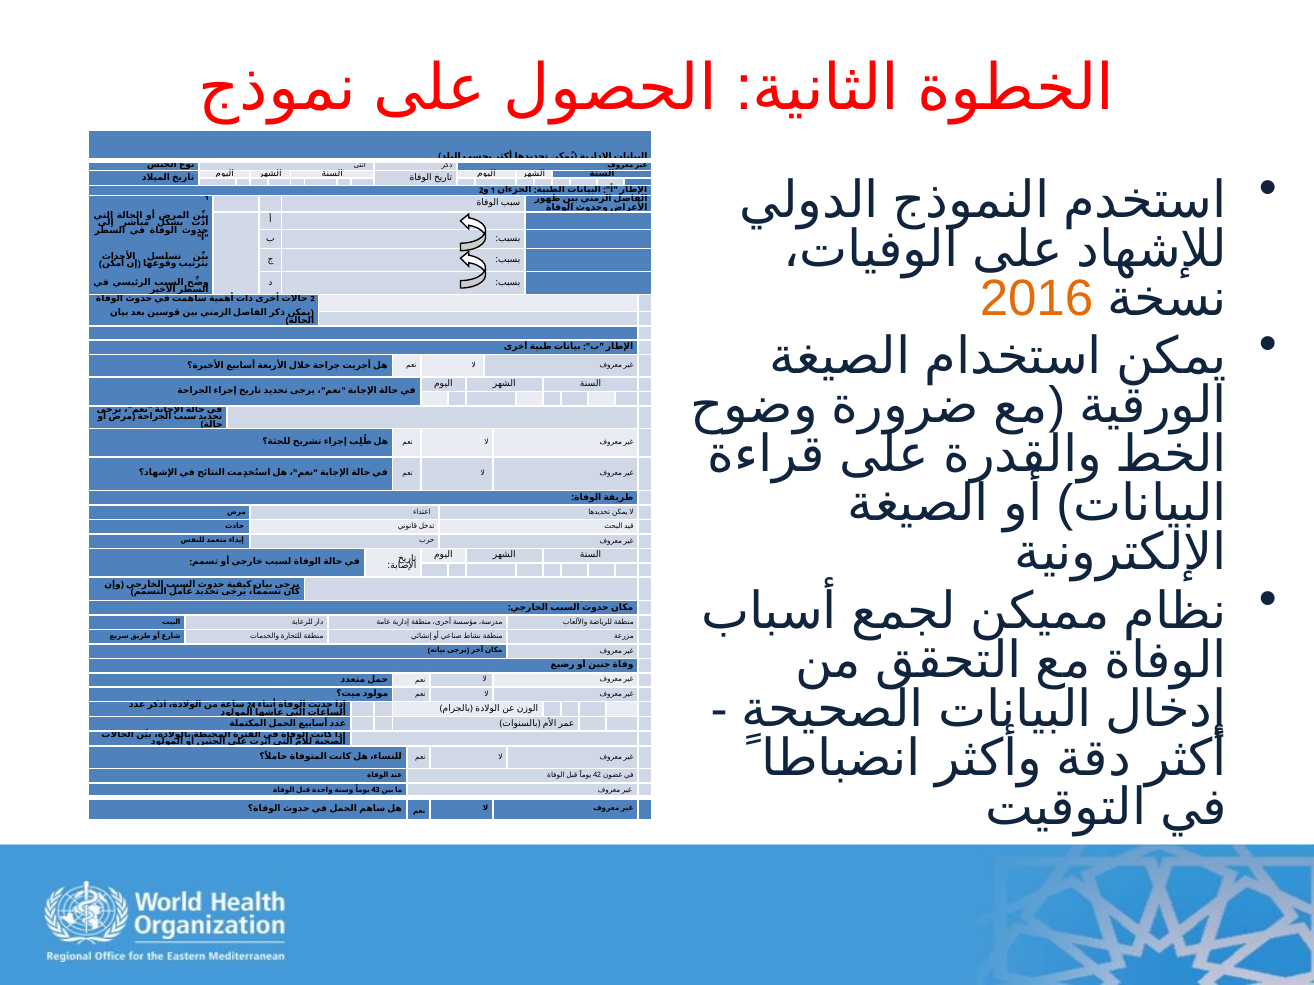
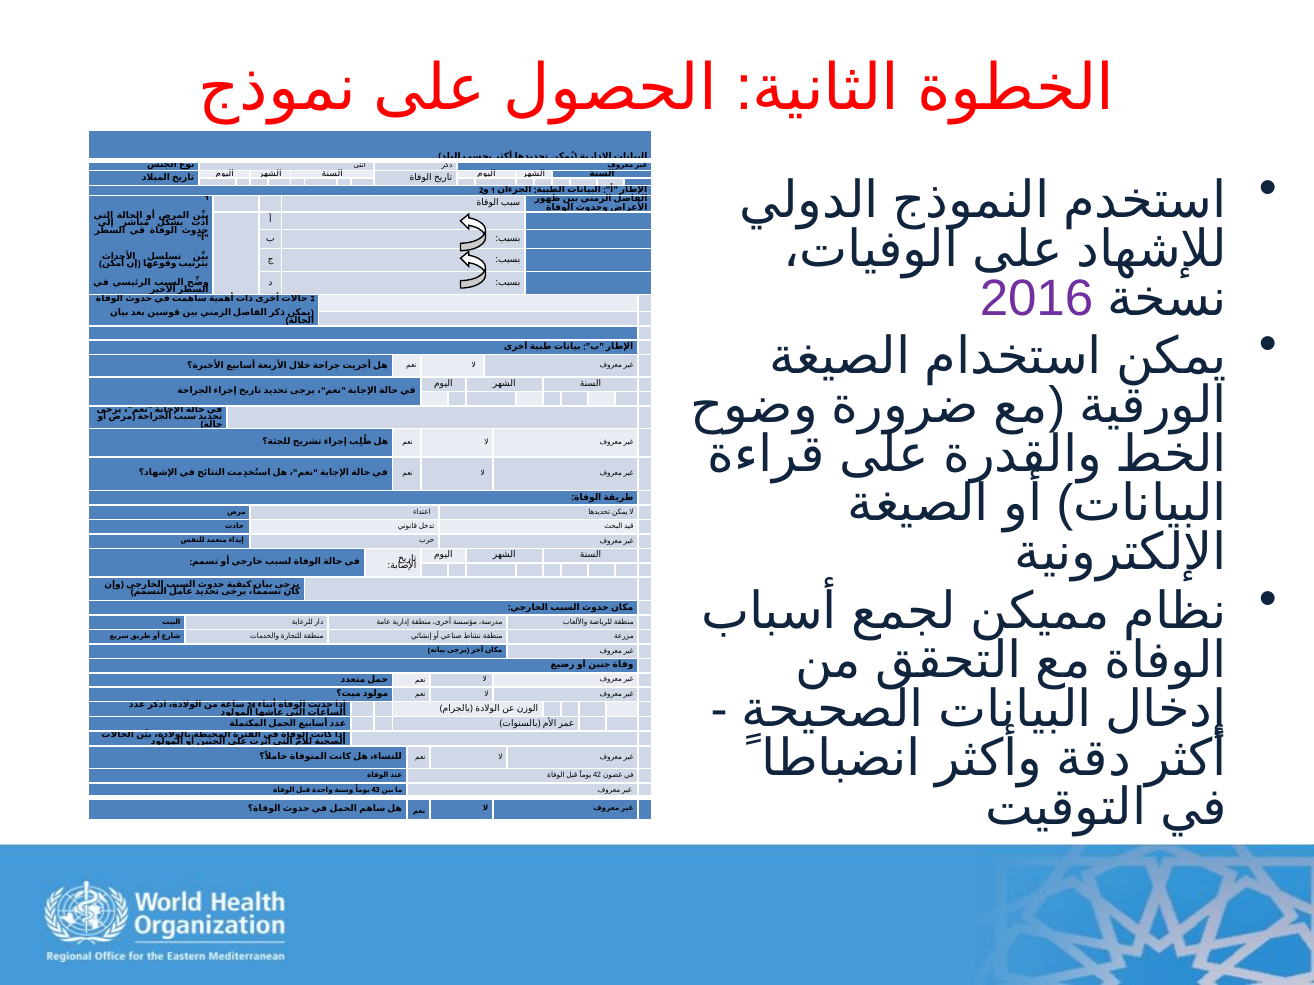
2016 colour: orange -> purple
